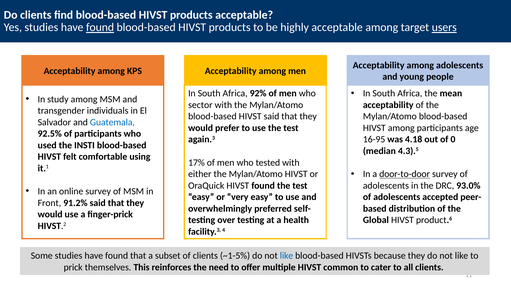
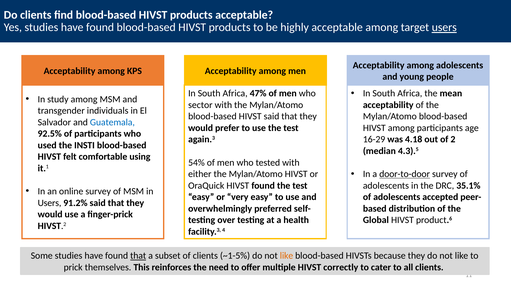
found at (100, 27) underline: present -> none
92%: 92% -> 47%
16-95: 16-95 -> 16-29
0: 0 -> 2
17%: 17% -> 54%
93.0%: 93.0% -> 35.1%
Front at (49, 202): Front -> Users
that at (138, 255) underline: none -> present
like at (287, 255) colour: blue -> orange
common: common -> correctly
